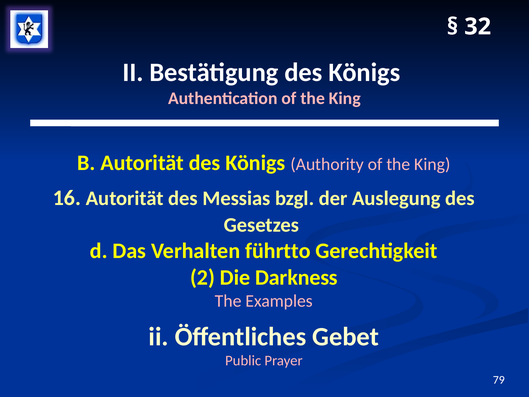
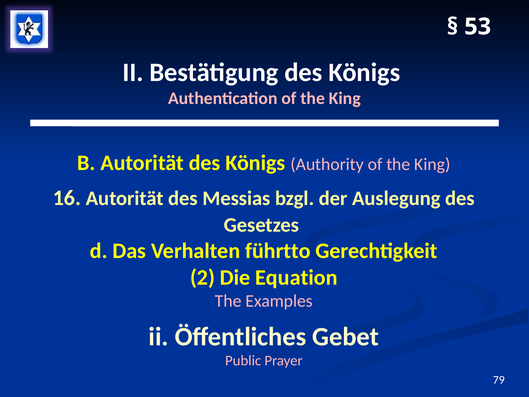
32: 32 -> 53
Darkness: Darkness -> Equation
